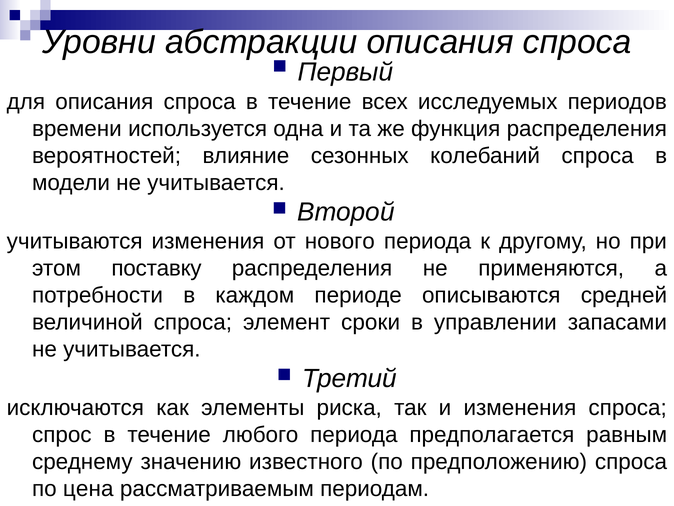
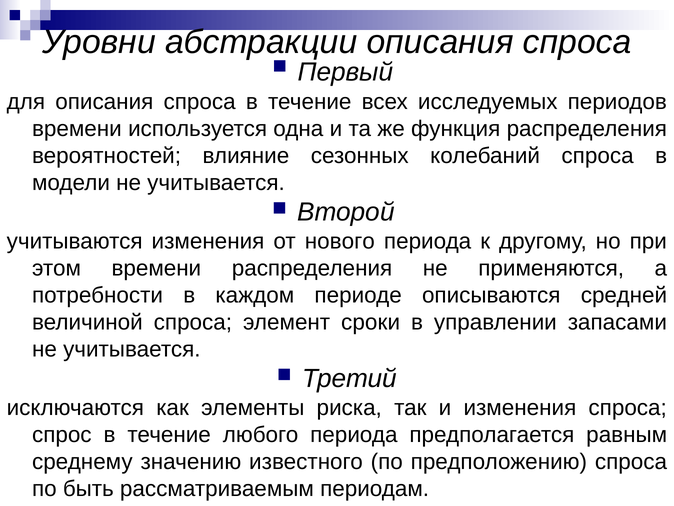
этом поставку: поставку -> времени
цена: цена -> быть
